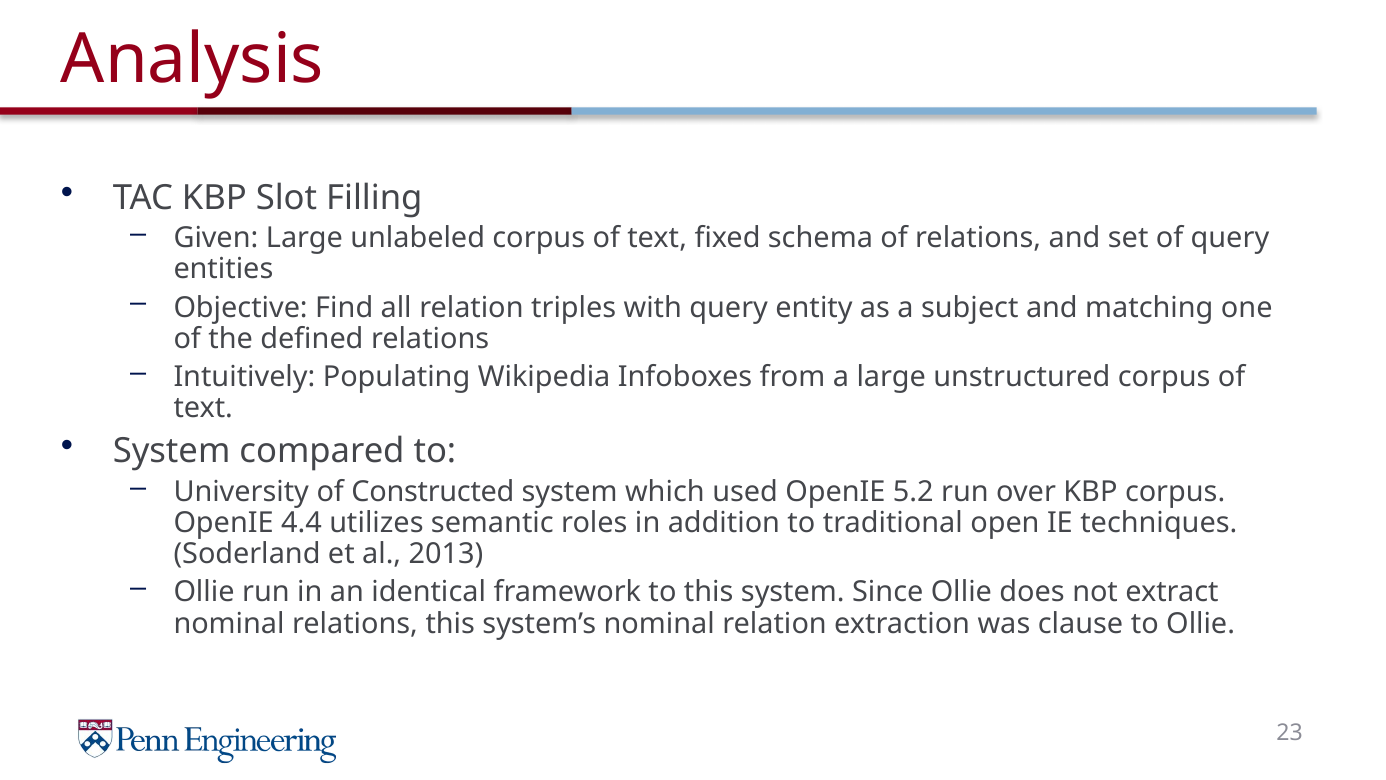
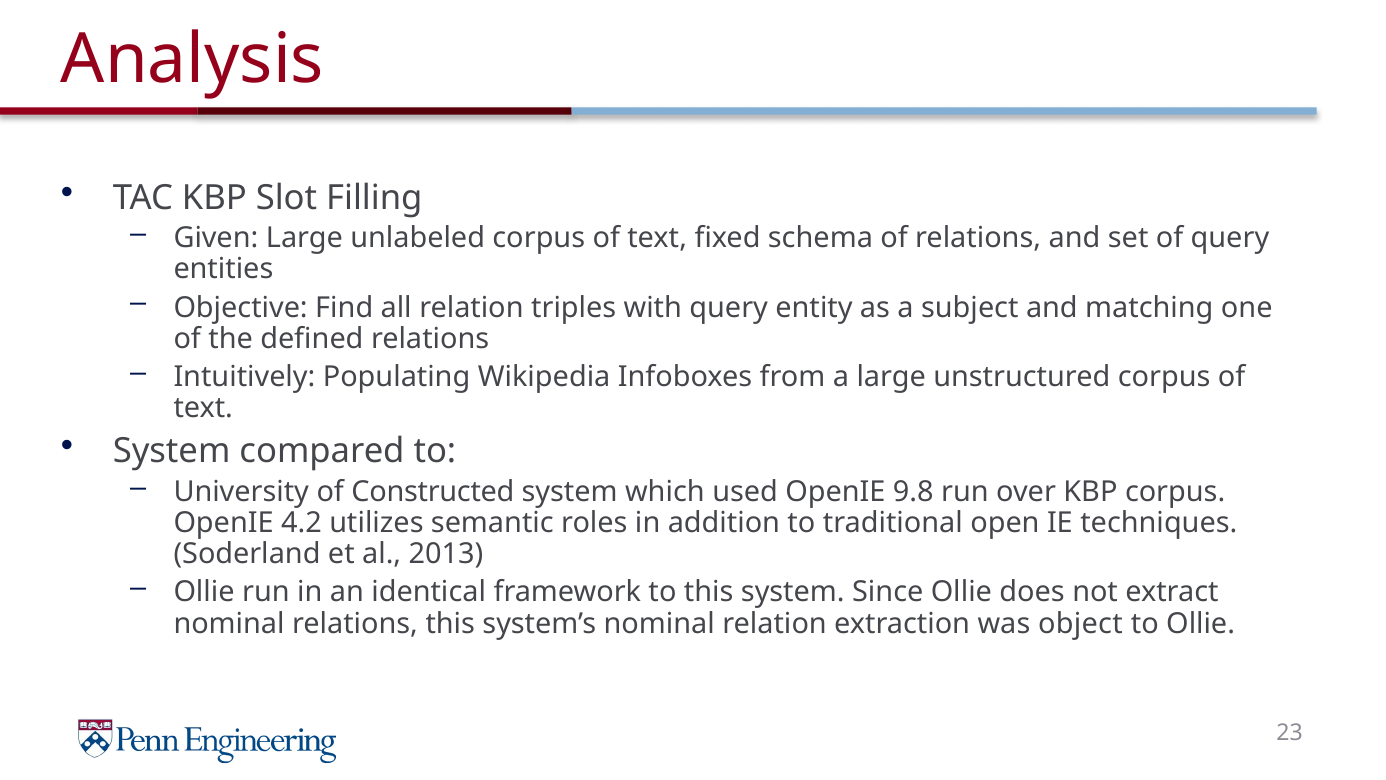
5.2: 5.2 -> 9.8
4.4: 4.4 -> 4.2
clause: clause -> object
